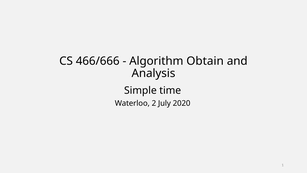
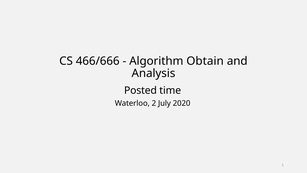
Simple: Simple -> Posted
